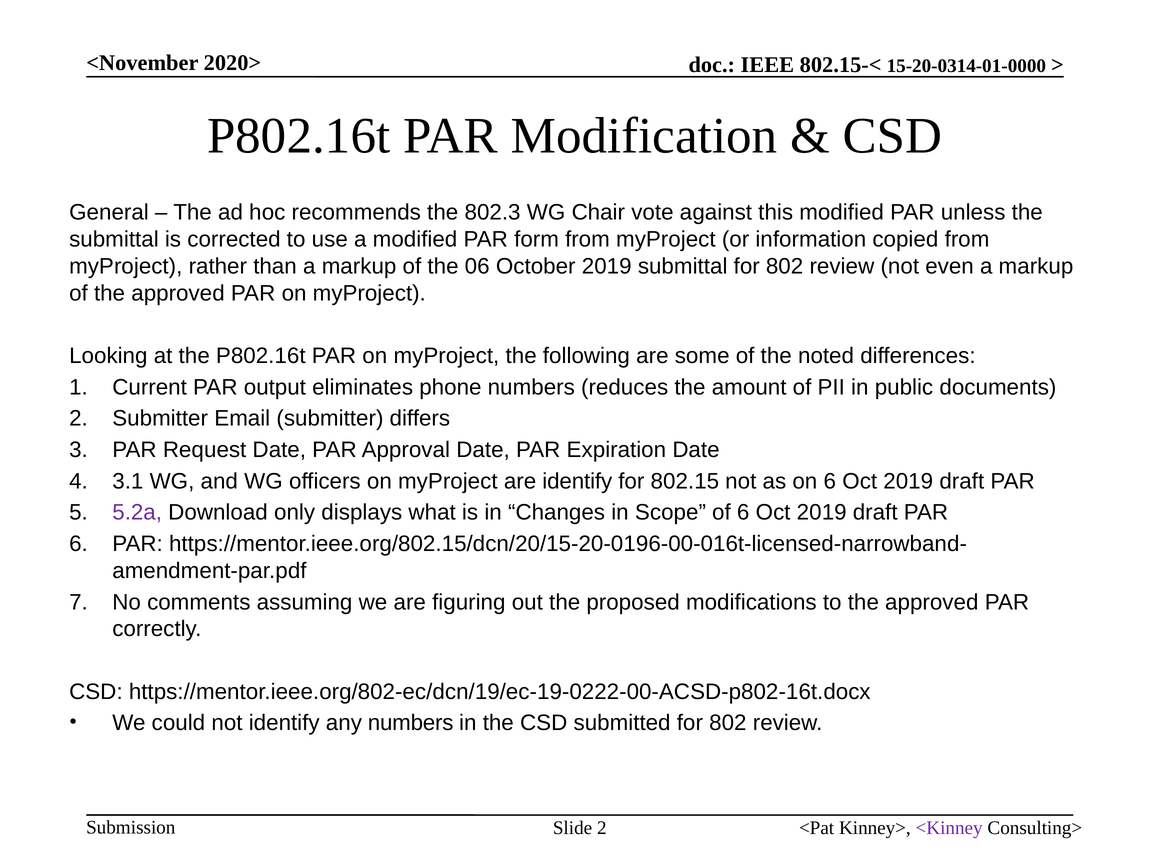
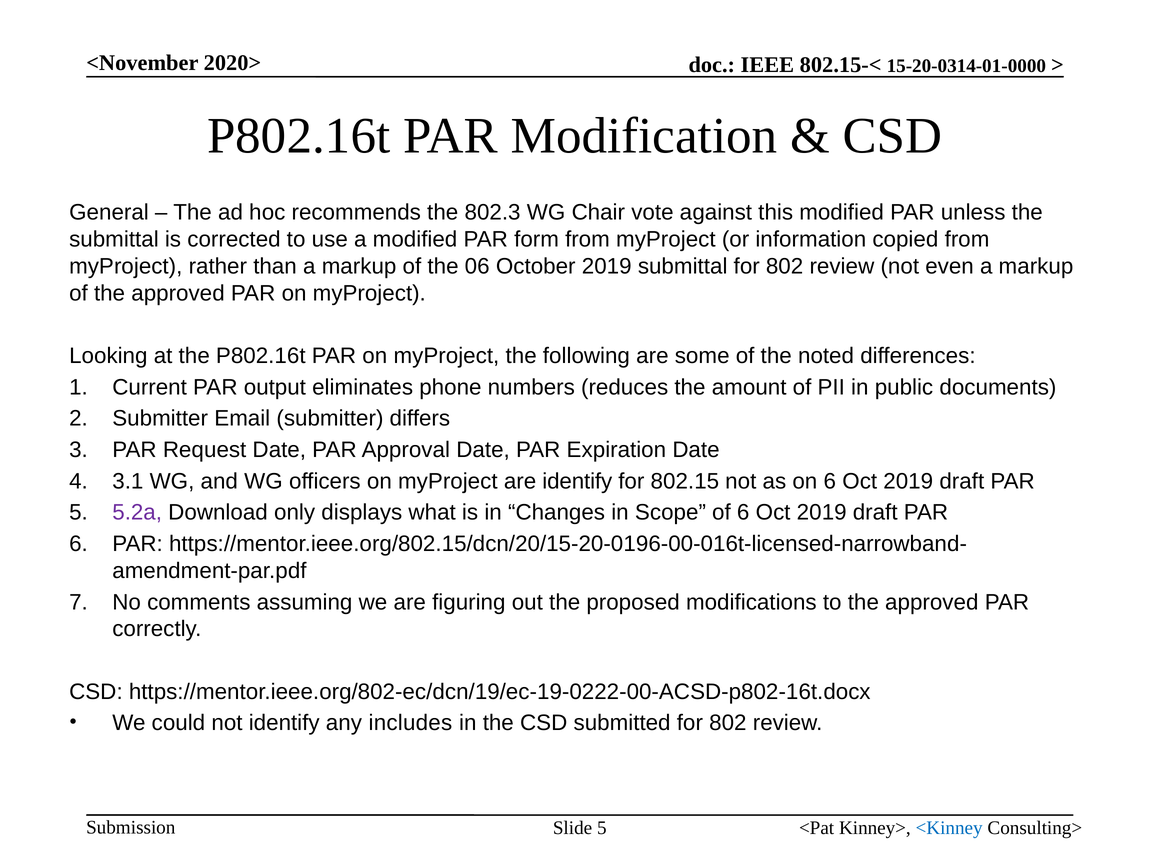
any numbers: numbers -> includes
<Kinney colour: purple -> blue
Slide 2: 2 -> 5
